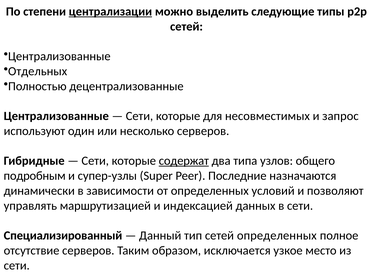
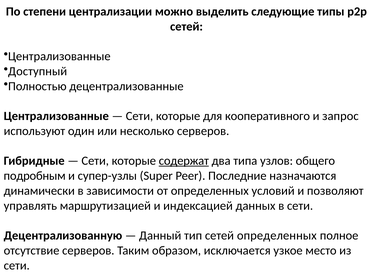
централизации underline: present -> none
Отдельных: Отдельных -> Доступный
несовместимых: несовместимых -> кооперативного
Специализированный: Специализированный -> Децентрализованную
